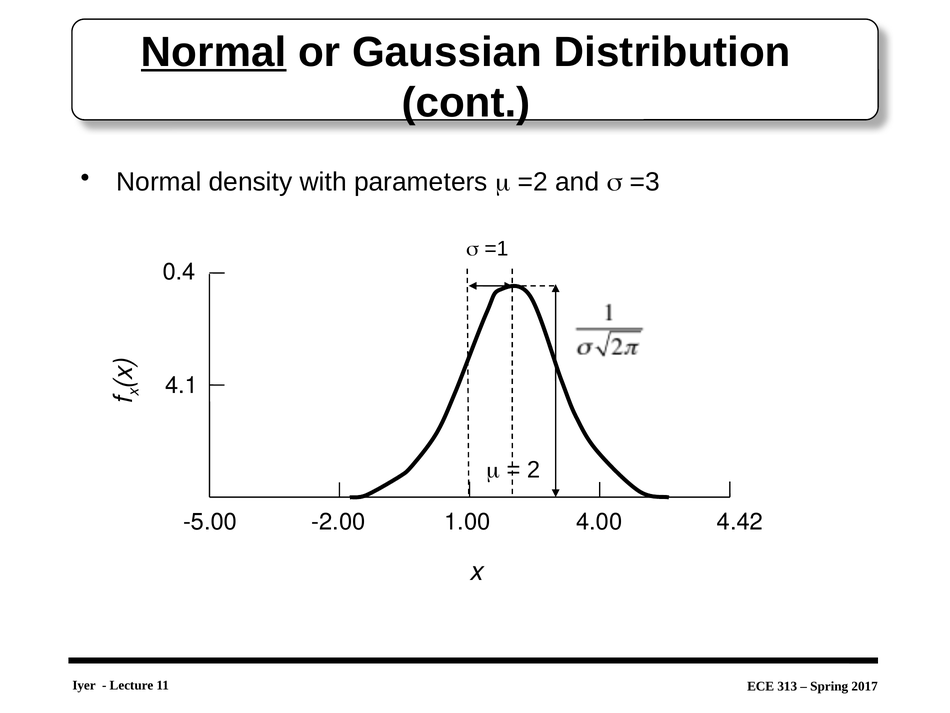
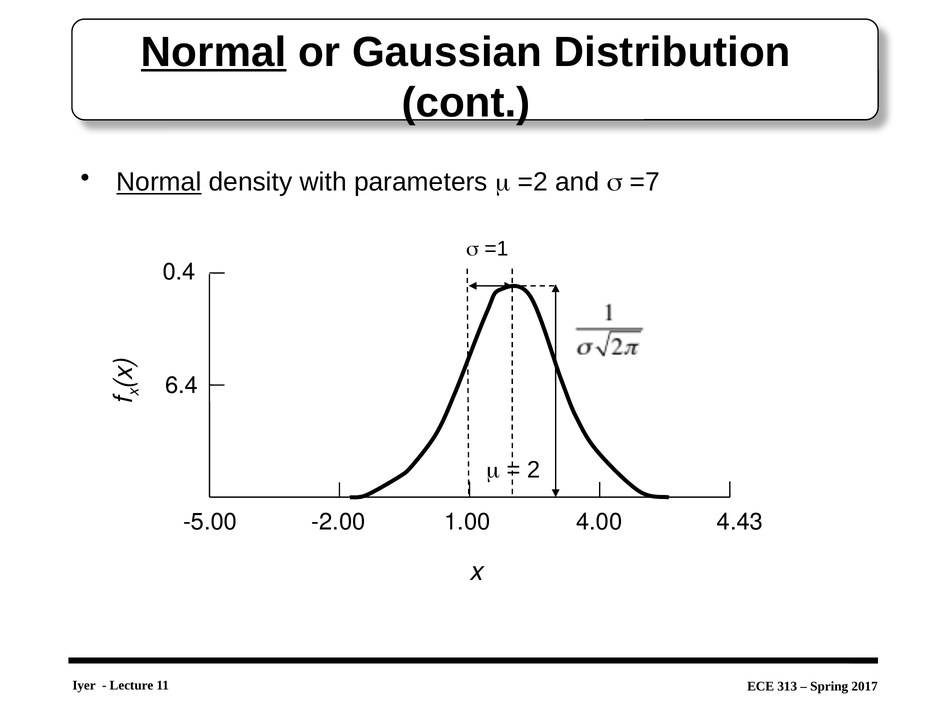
Normal at (159, 182) underline: none -> present
=3: =3 -> =7
4.1: 4.1 -> 6.4
4.42: 4.42 -> 4.43
